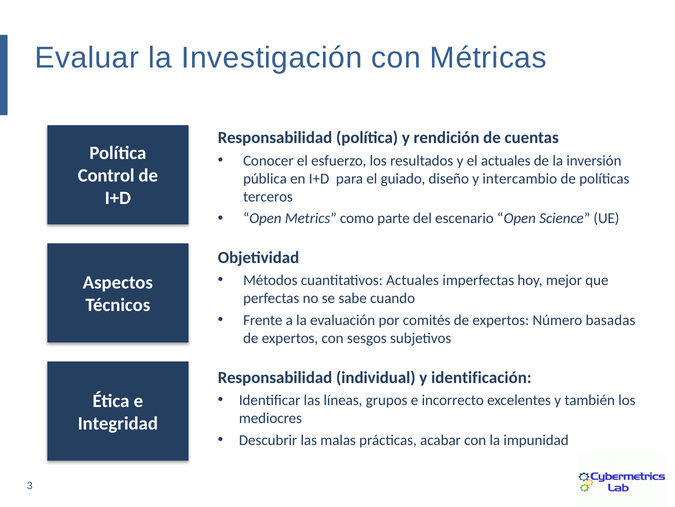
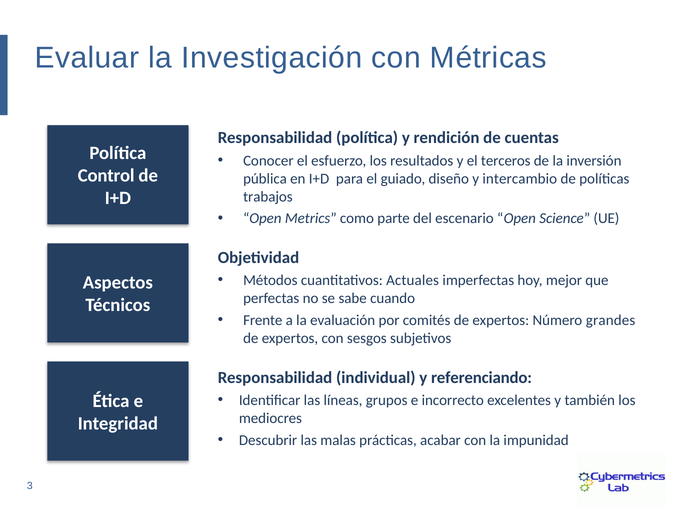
el actuales: actuales -> terceros
terceros: terceros -> trabajos
basadas: basadas -> grandes
identificación: identificación -> referenciando
